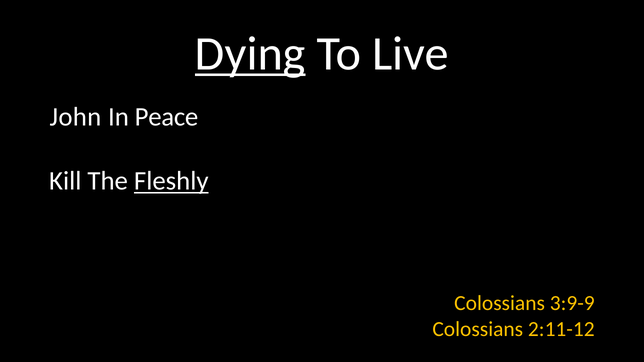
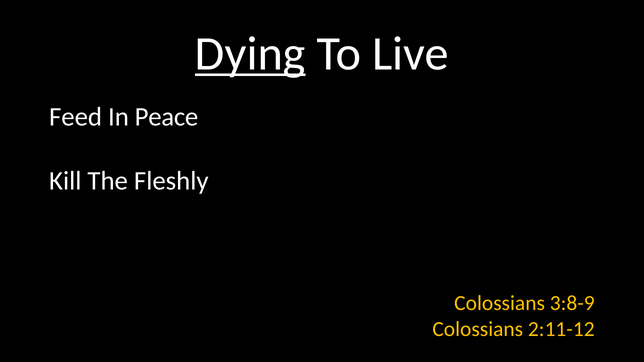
John: John -> Feed
Fleshly underline: present -> none
3:9-9: 3:9-9 -> 3:8-9
